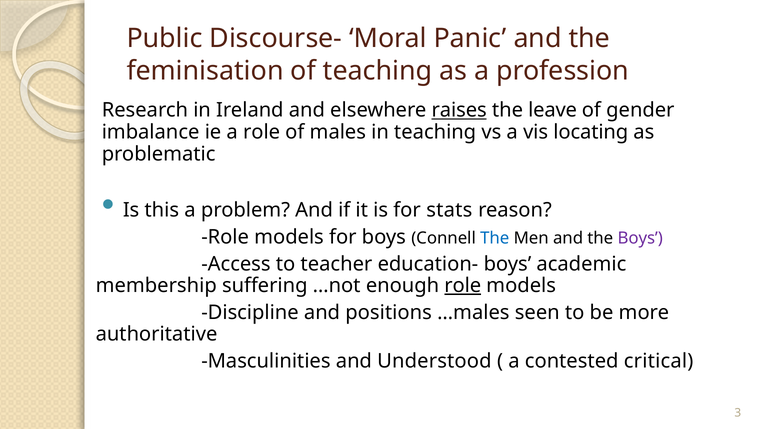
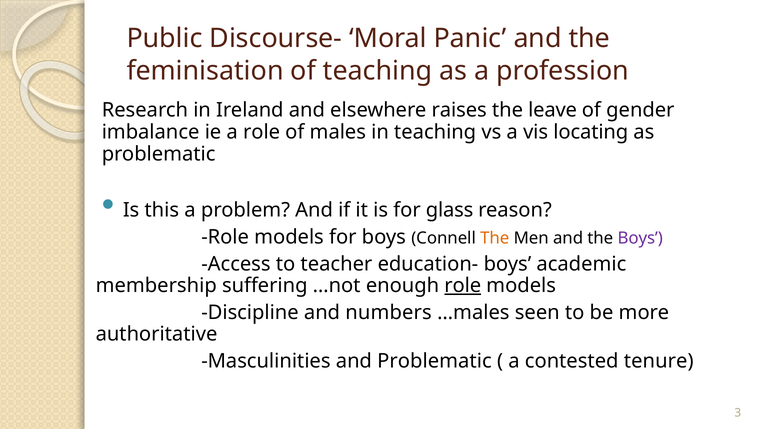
raises underline: present -> none
stats: stats -> glass
The at (495, 238) colour: blue -> orange
positions: positions -> numbers
and Understood: Understood -> Problematic
critical: critical -> tenure
